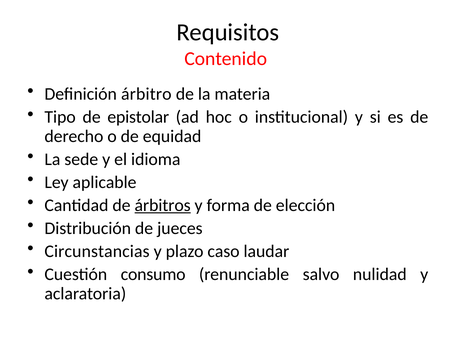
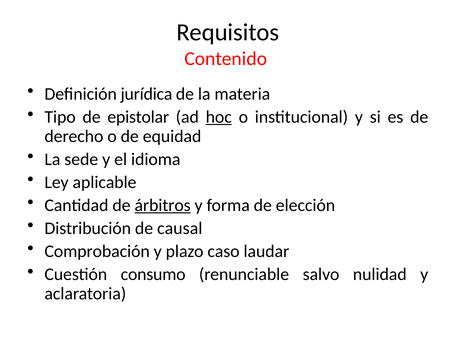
árbitro: árbitro -> jurídica
hoc underline: none -> present
jueces: jueces -> causal
Circunstancias: Circunstancias -> Comprobación
